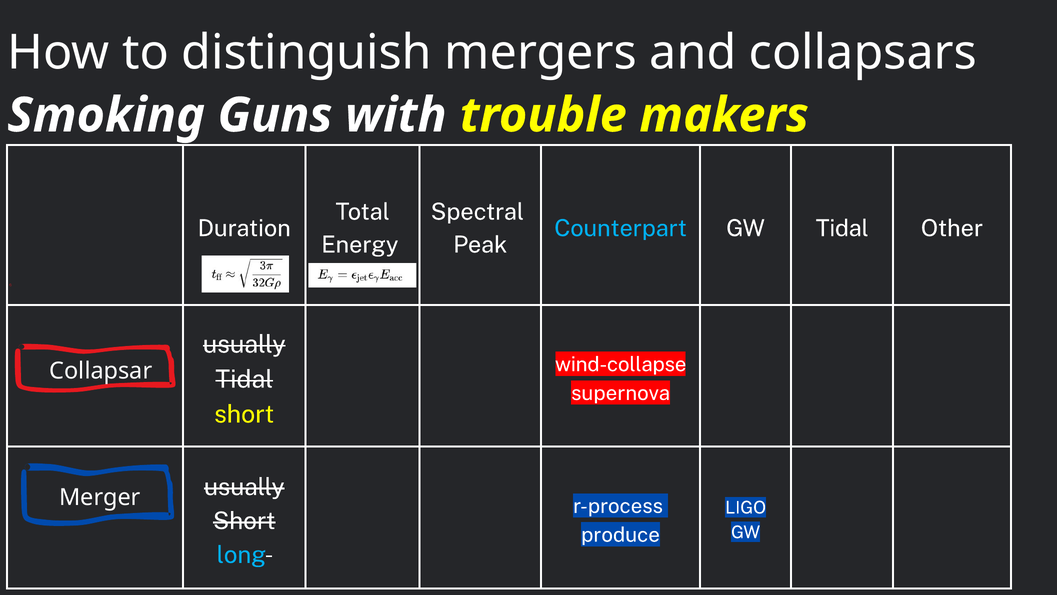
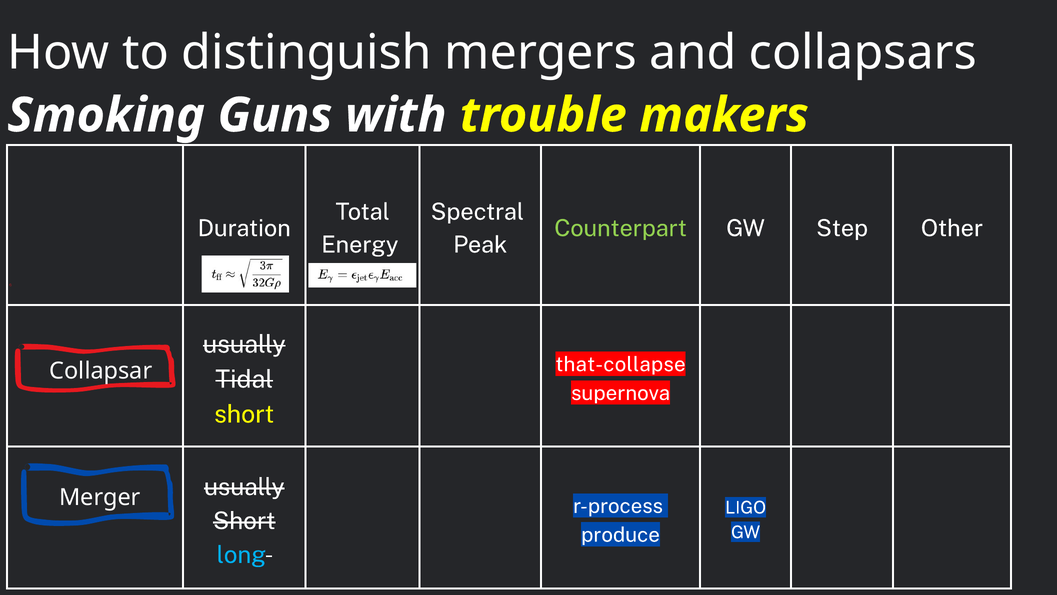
Counterpart colour: light blue -> light green
GW Tidal: Tidal -> Step
wind-collapse: wind-collapse -> that-collapse
